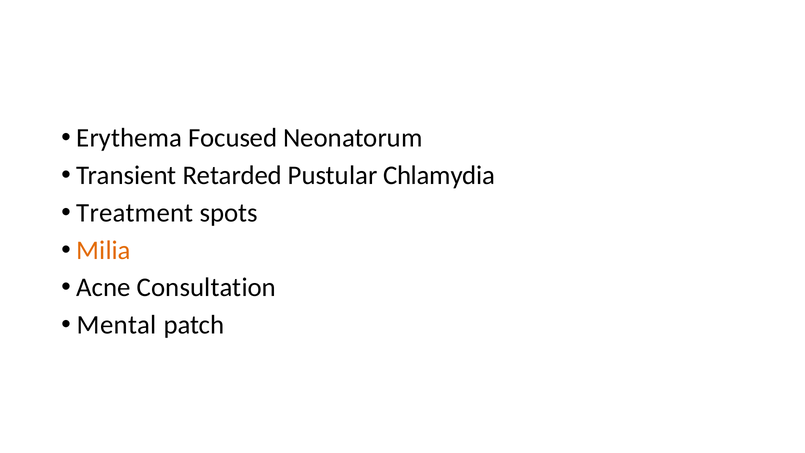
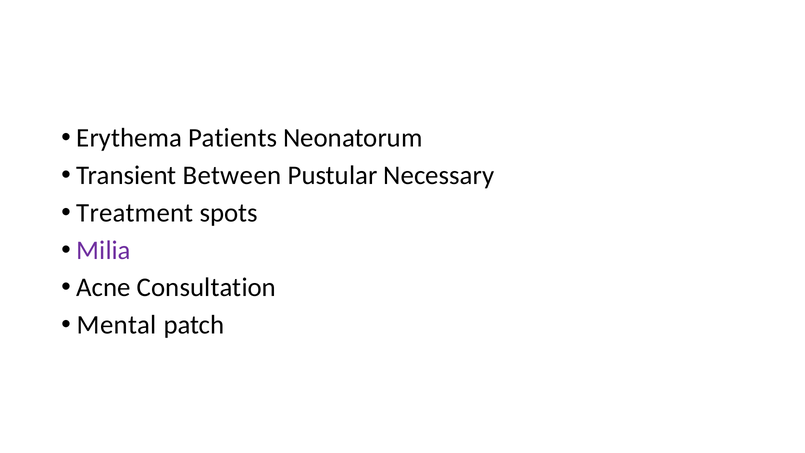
Focused: Focused -> Patients
Retarded: Retarded -> Between
Chlamydia: Chlamydia -> Necessary
Milia colour: orange -> purple
